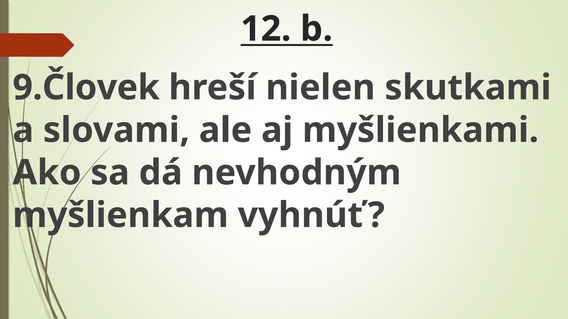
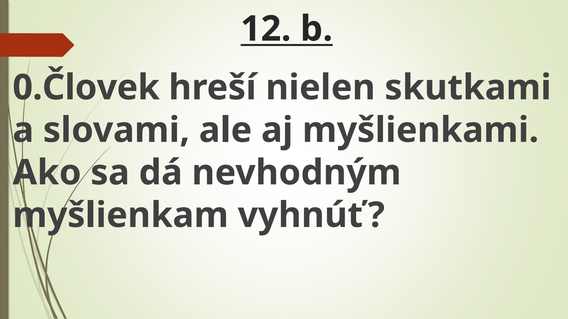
9.Človek: 9.Človek -> 0.Človek
